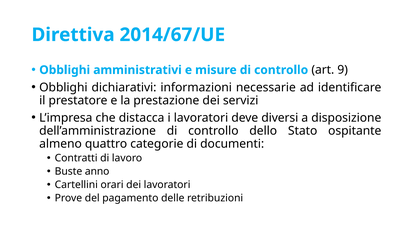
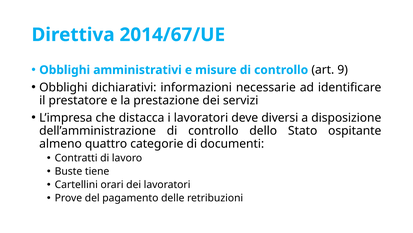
anno: anno -> tiene
